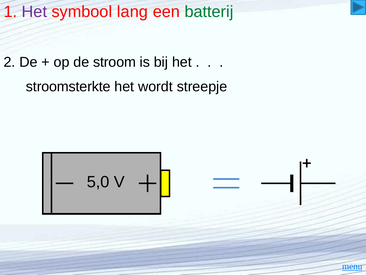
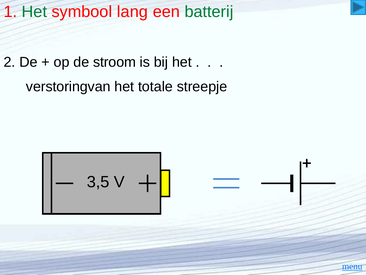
Het at (34, 12) colour: purple -> green
stroomsterkte: stroomsterkte -> verstoringvan
wordt: wordt -> totale
5,0: 5,0 -> 3,5
